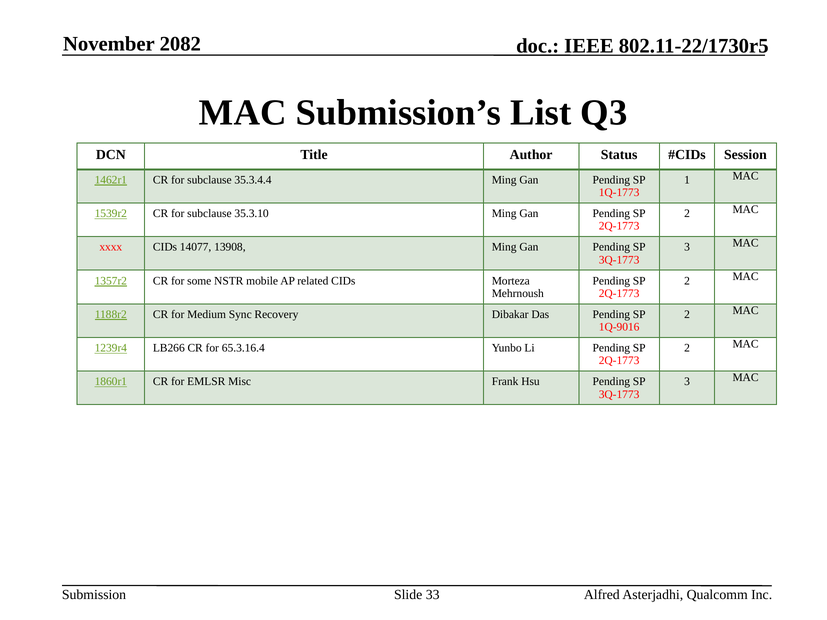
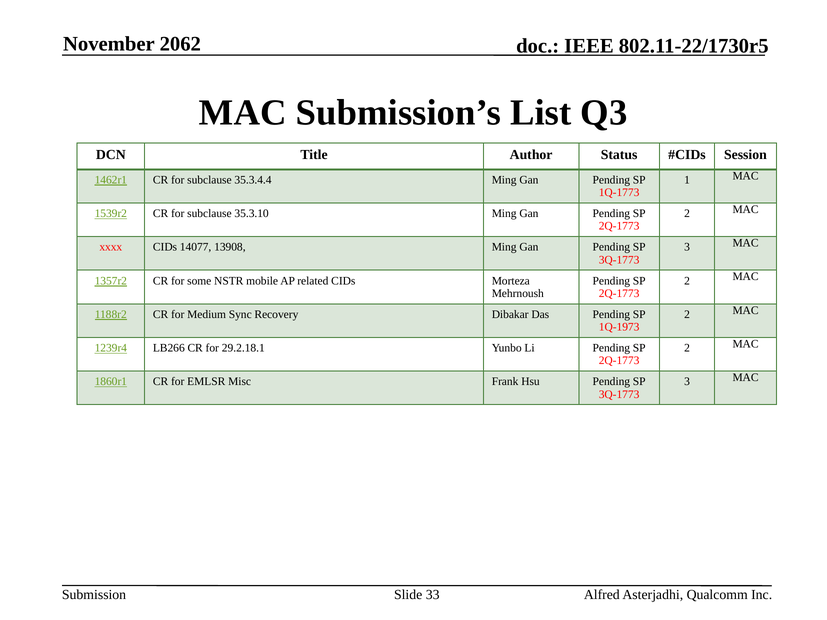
2082: 2082 -> 2062
1Q-9016: 1Q-9016 -> 1Q-1973
65.3.16.4: 65.3.16.4 -> 29.2.18.1
